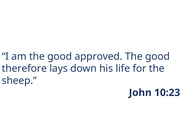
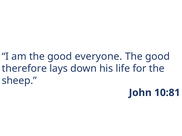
approved: approved -> everyone
10:23: 10:23 -> 10:81
